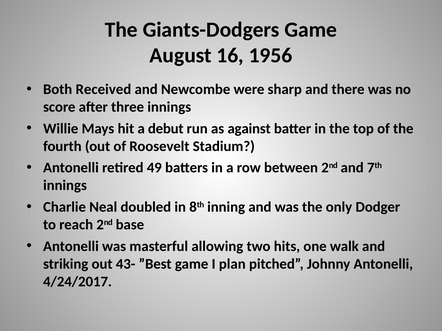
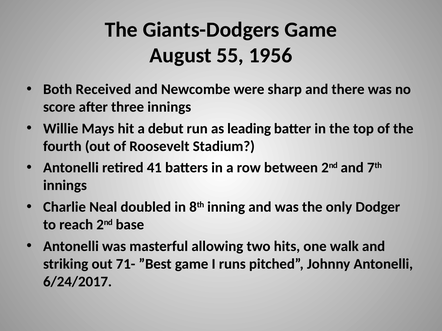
16: 16 -> 55
against: against -> leading
49: 49 -> 41
43-: 43- -> 71-
plan: plan -> runs
4/24/2017: 4/24/2017 -> 6/24/2017
